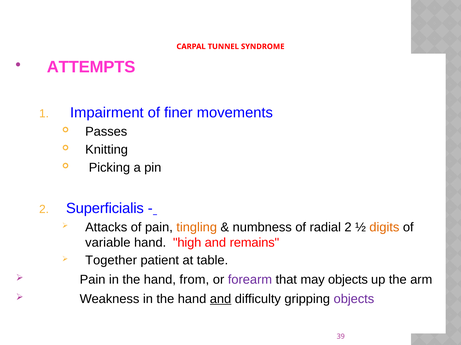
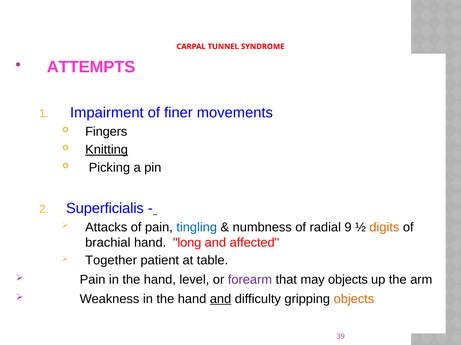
Passes: Passes -> Fingers
Knitting underline: none -> present
tingling colour: orange -> blue
radial 2: 2 -> 9
variable: variable -> brachial
high: high -> long
remains: remains -> affected
from: from -> level
objects at (354, 299) colour: purple -> orange
